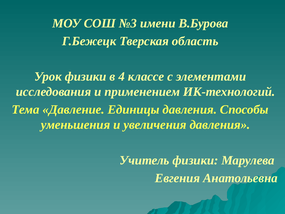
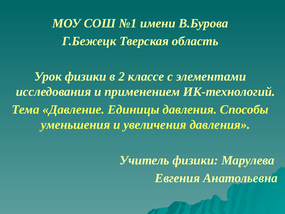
№3: №3 -> №1
4: 4 -> 2
